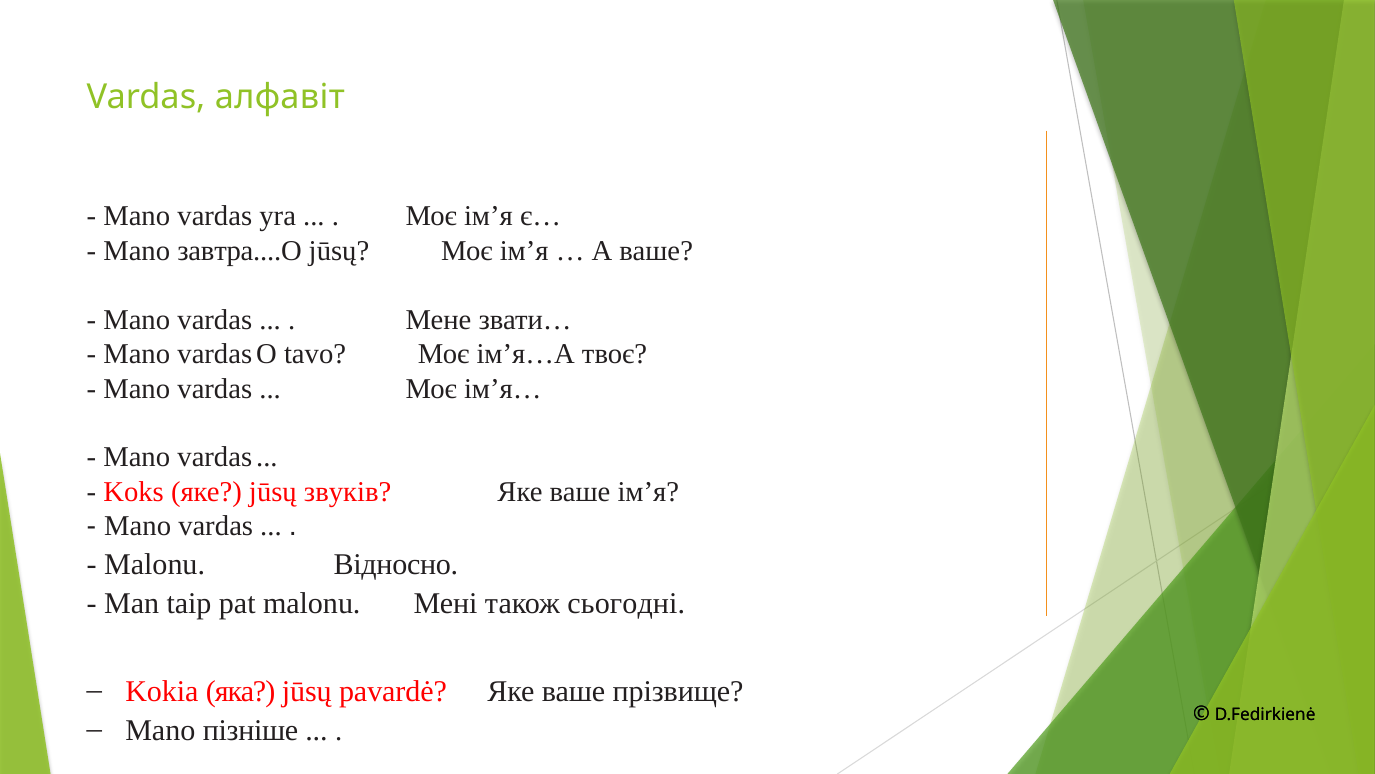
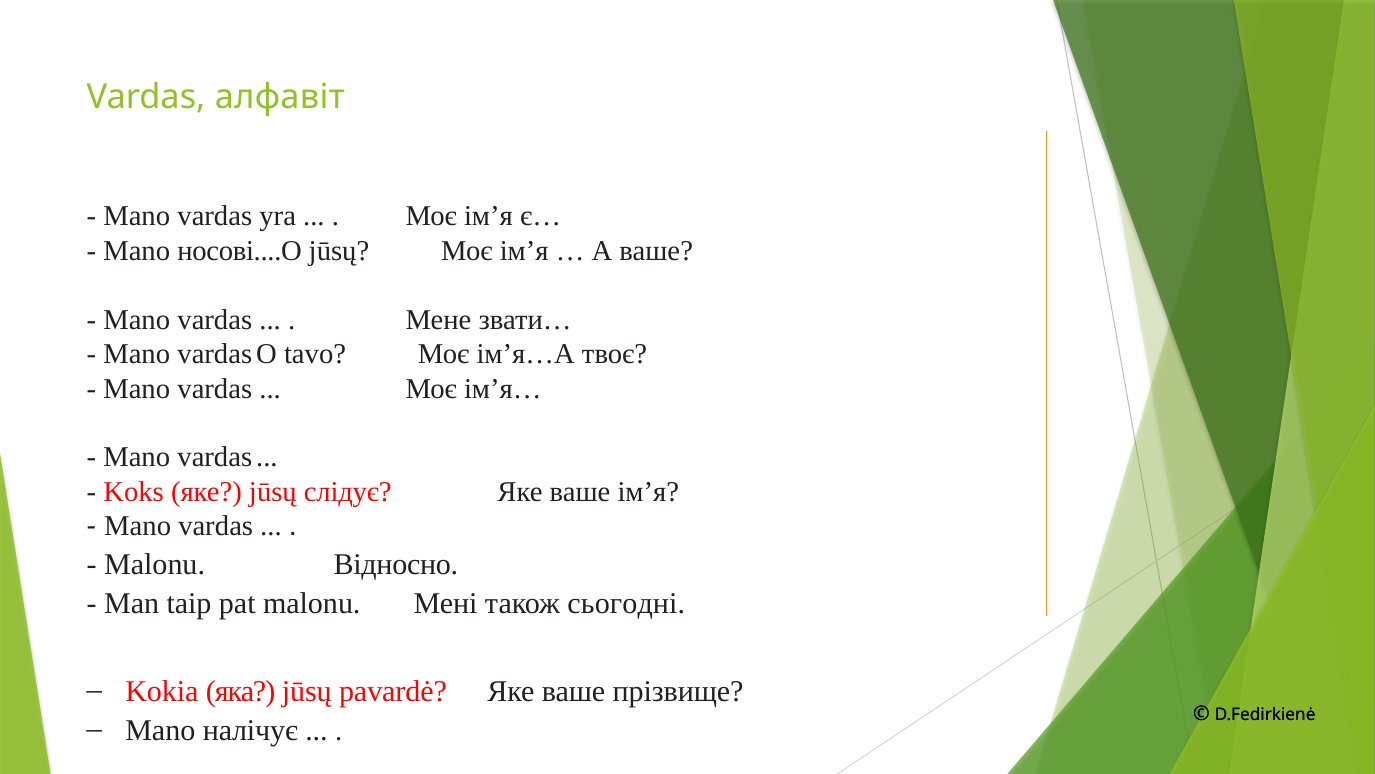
завтра....O: завтра....O -> носові....O
звуків: звуків -> слідує
пізніше: пізніше -> налічує
